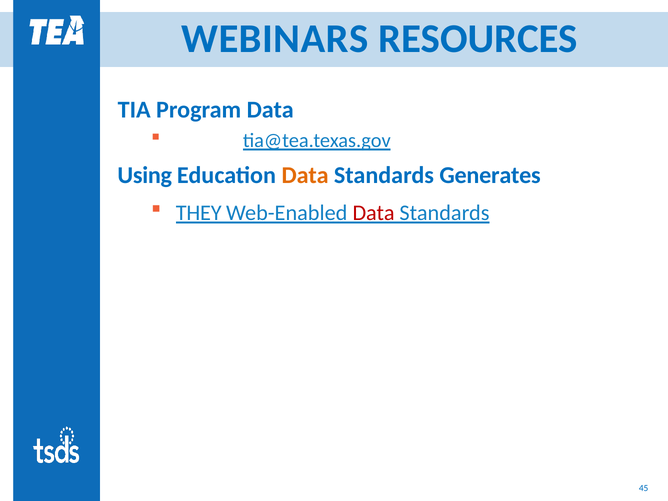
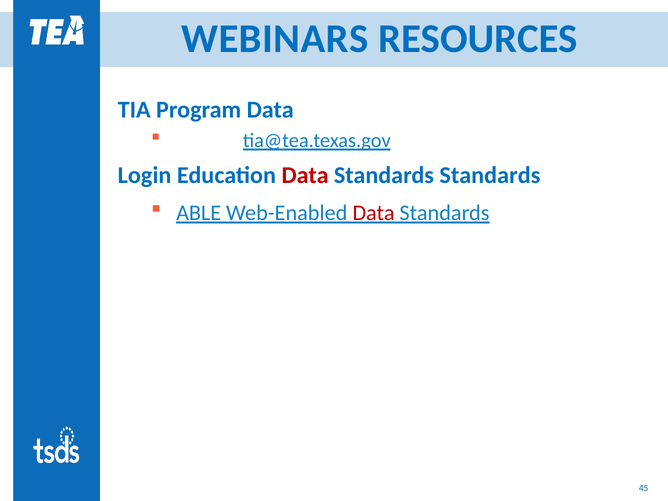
Using: Using -> Login
Data at (305, 175) colour: orange -> red
Standards Generates: Generates -> Standards
THEY: THEY -> ABLE
